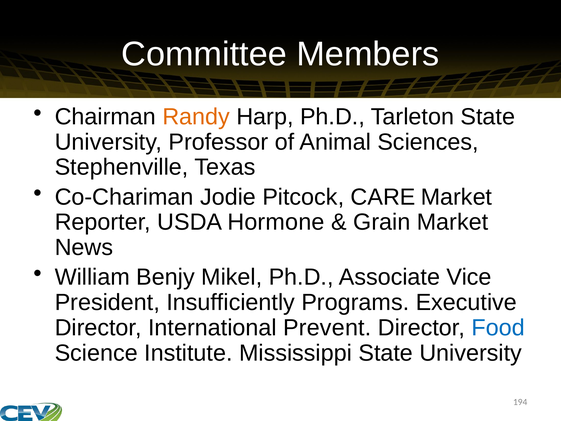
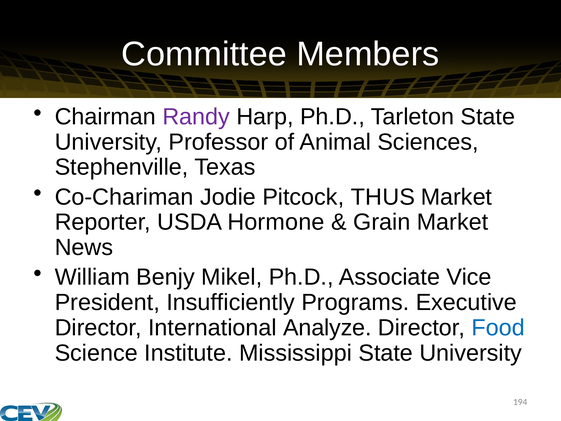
Randy colour: orange -> purple
CARE: CARE -> THUS
Prevent: Prevent -> Analyze
